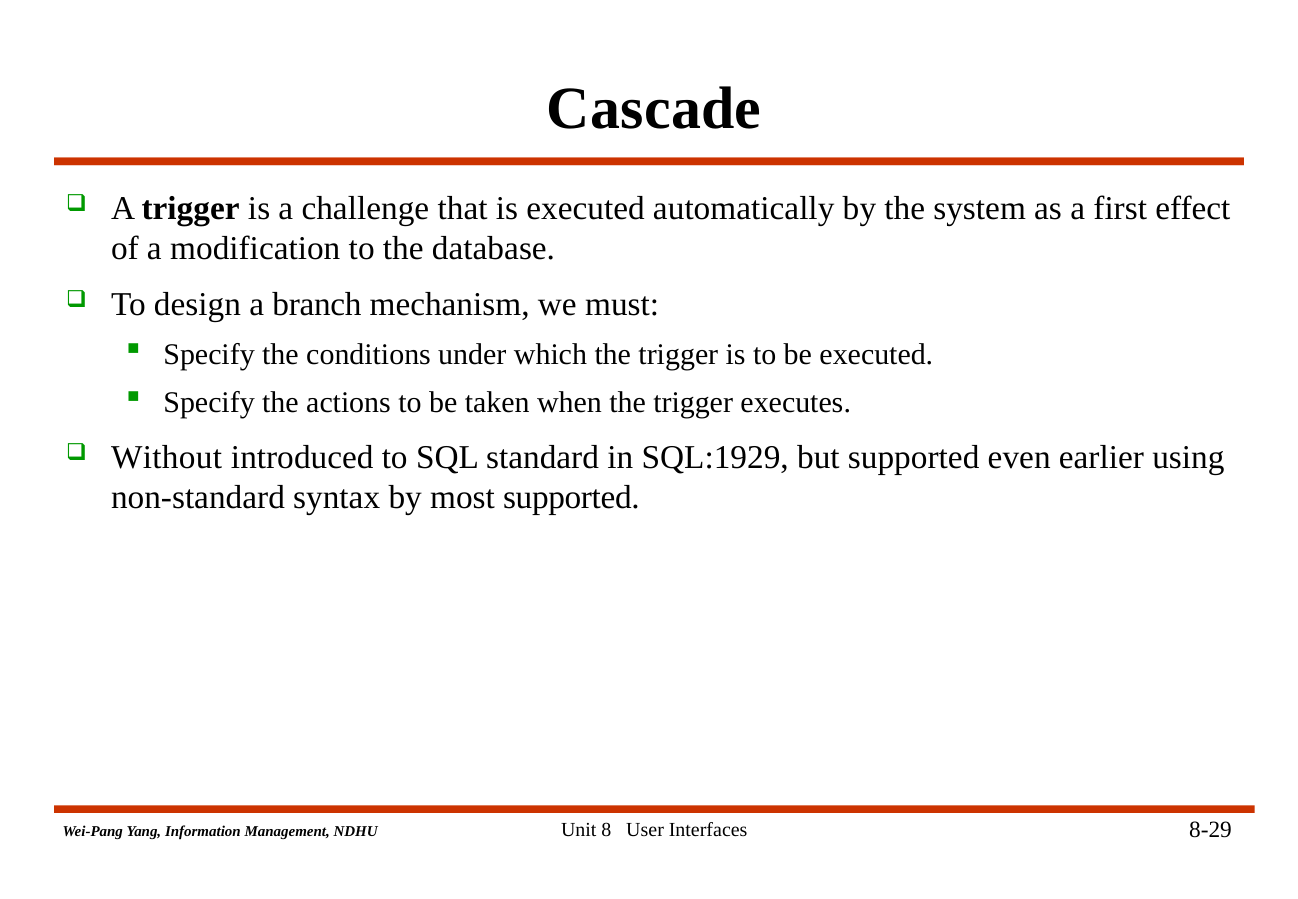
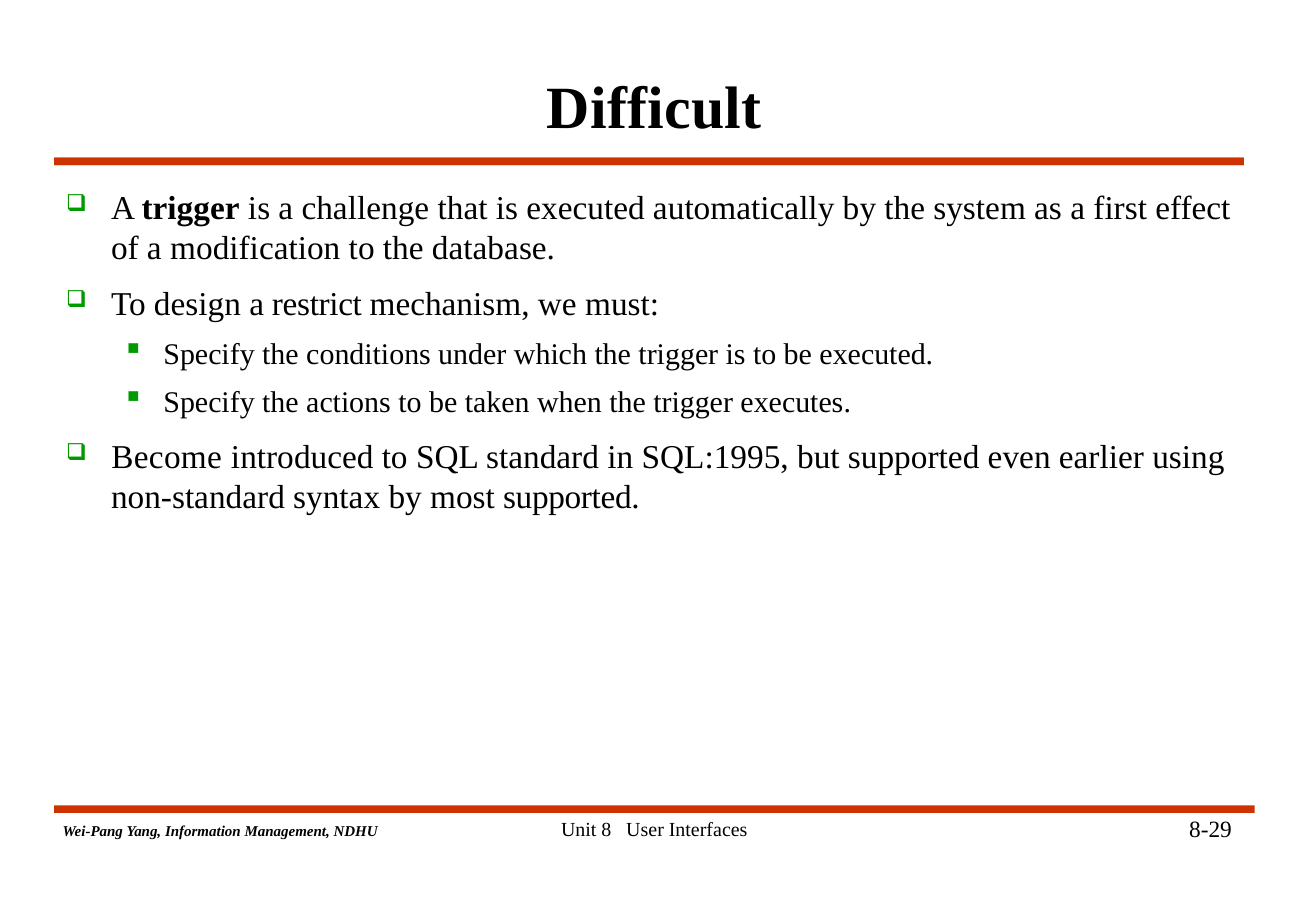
Cascade: Cascade -> Difficult
branch: branch -> restrict
Without: Without -> Become
SQL:1929: SQL:1929 -> SQL:1995
